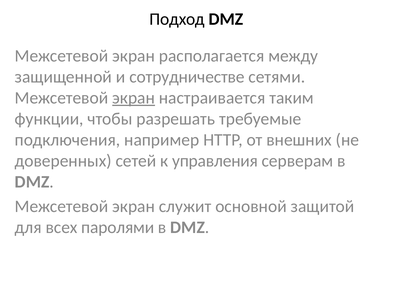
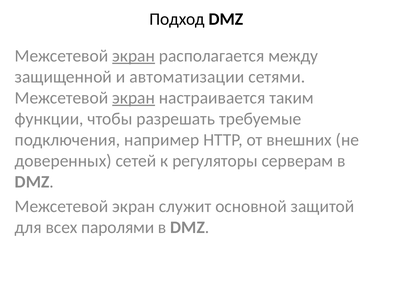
экран at (134, 56) underline: none -> present
сотрудничестве: сотрудничестве -> автоматизации
управления: управления -> регуляторы
